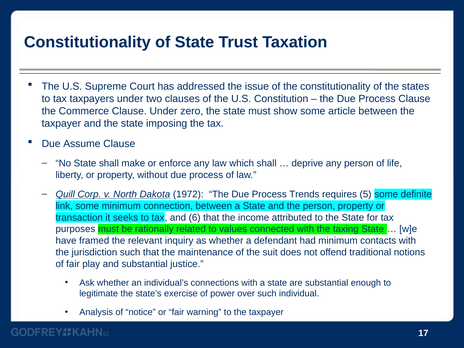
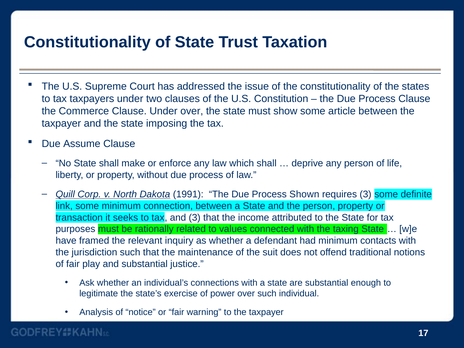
Under zero: zero -> over
1972: 1972 -> 1991
Trends: Trends -> Shown
requires 5: 5 -> 3
and 6: 6 -> 3
